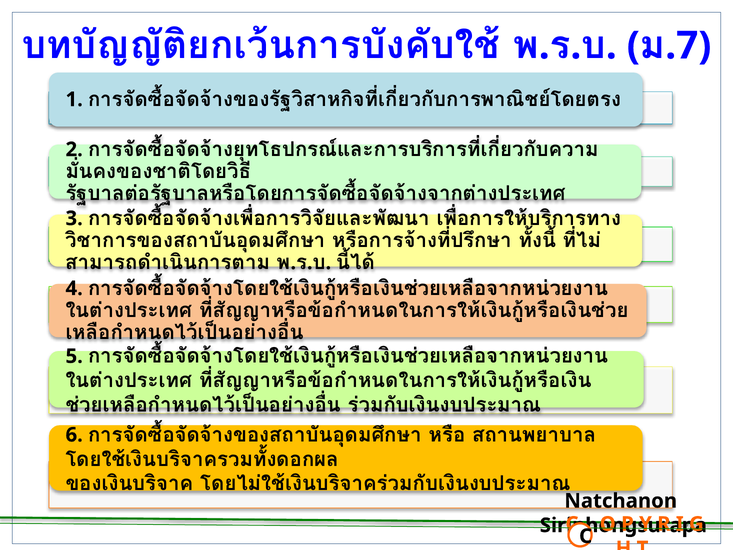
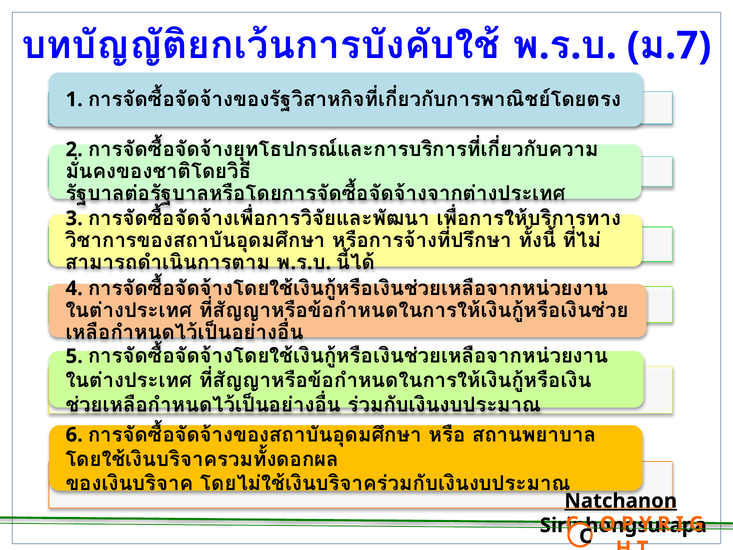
Natchanon underline: none -> present
